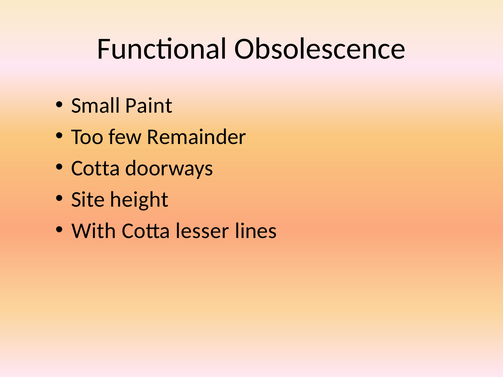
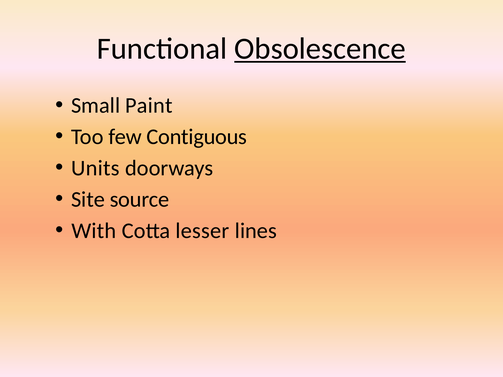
Obsolescence underline: none -> present
Remainder: Remainder -> Contiguous
Cotta at (96, 168): Cotta -> Units
height: height -> source
